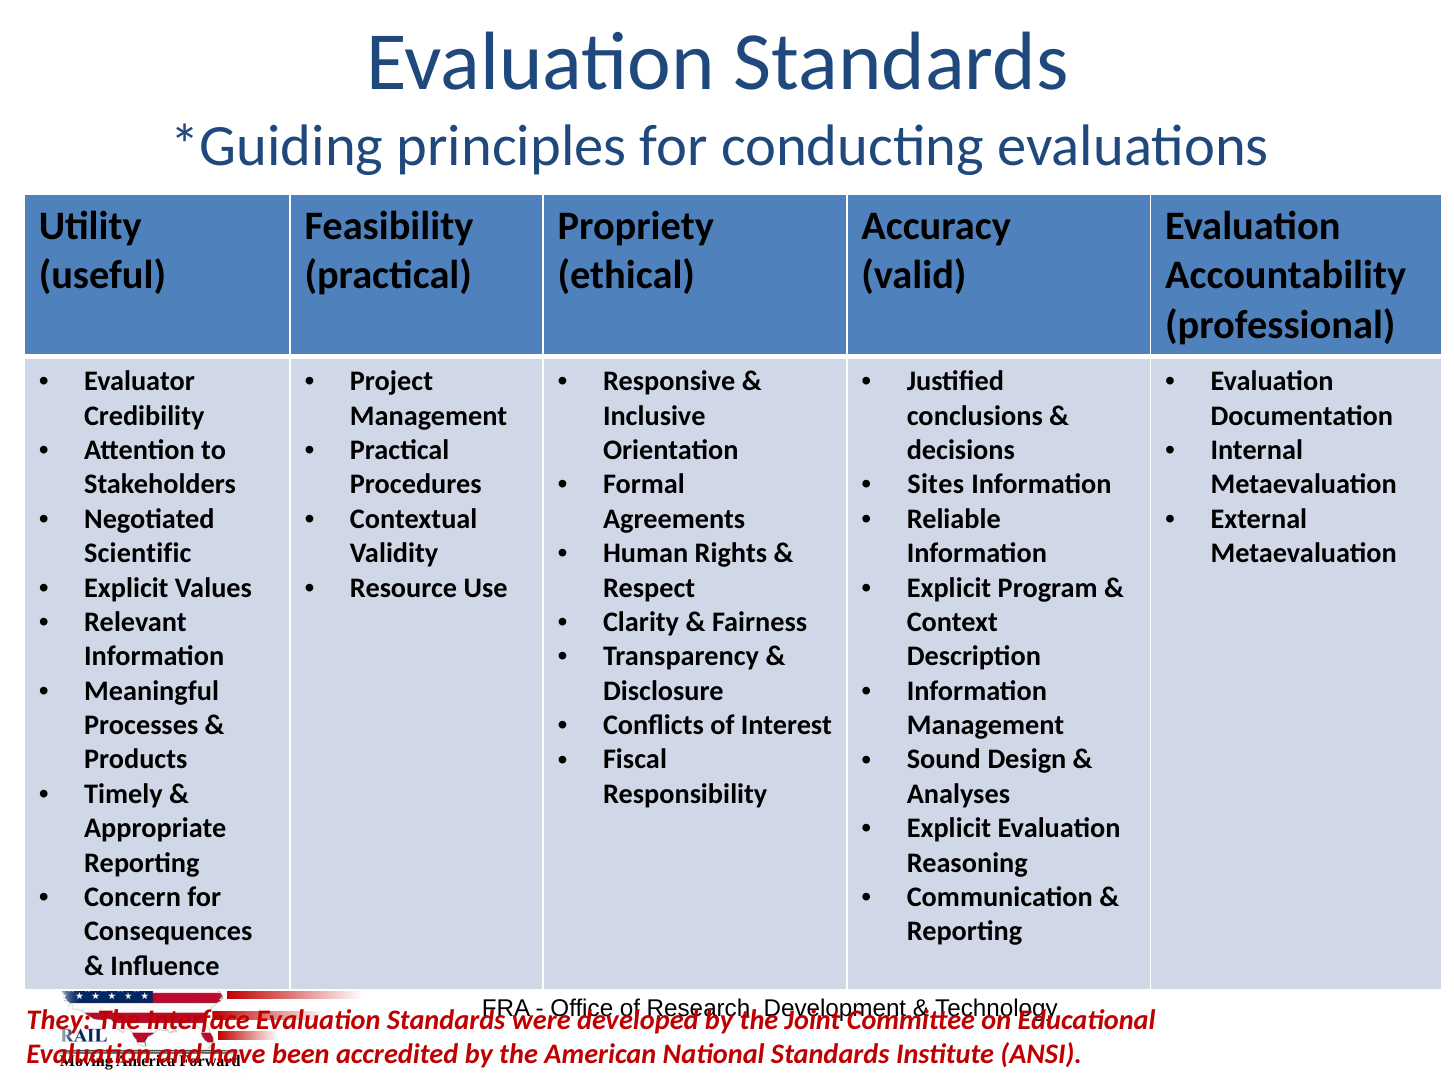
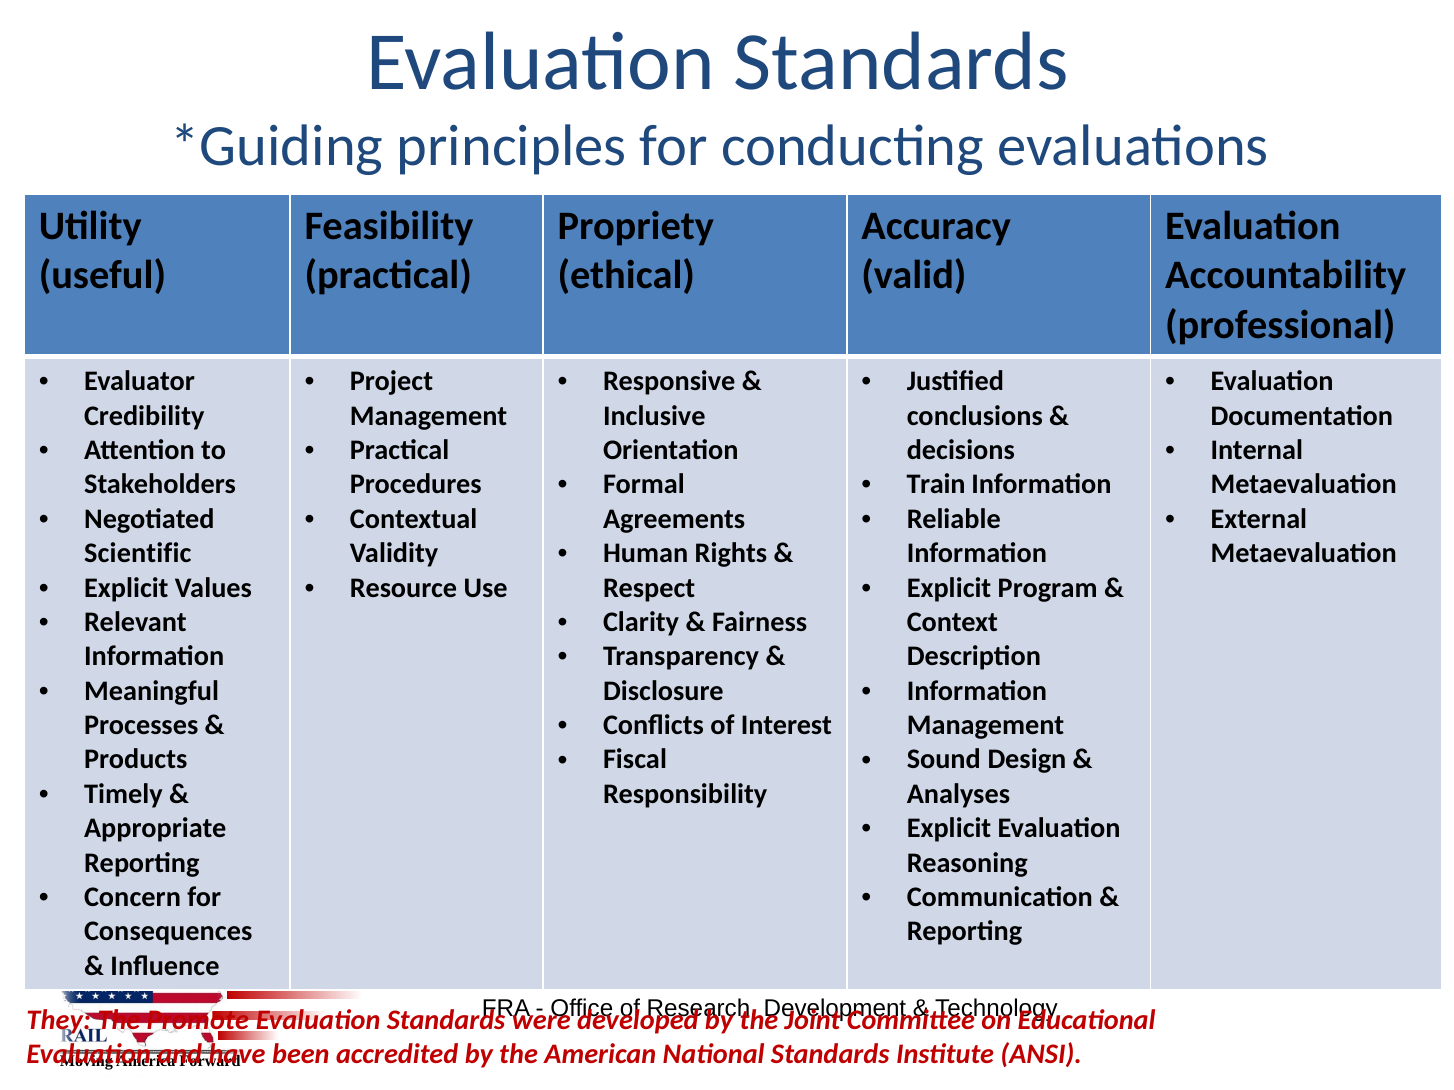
Sites: Sites -> Train
Interface: Interface -> Promote
